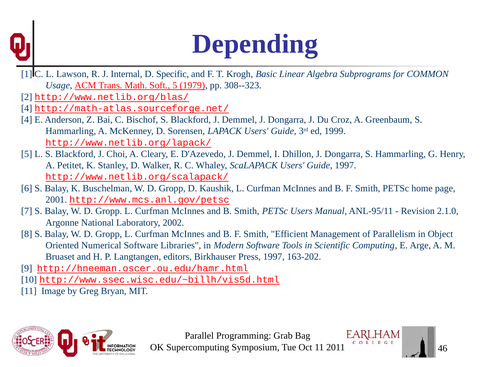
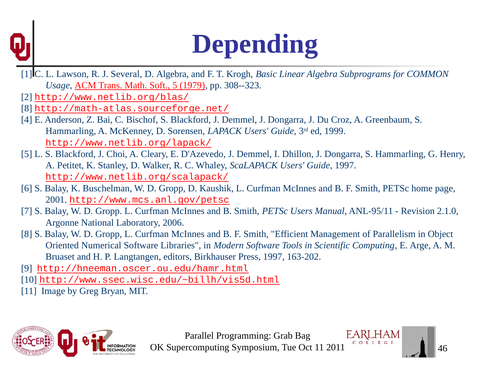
Internal: Internal -> Several
D Specific: Specific -> Algebra
4 at (27, 108): 4 -> 8
2002: 2002 -> 2006
